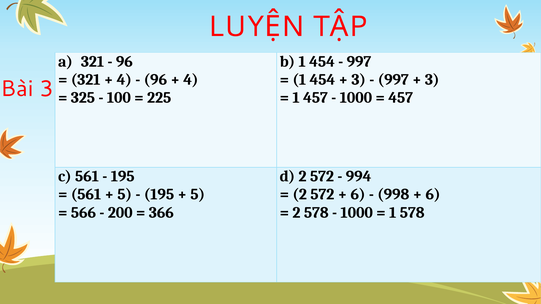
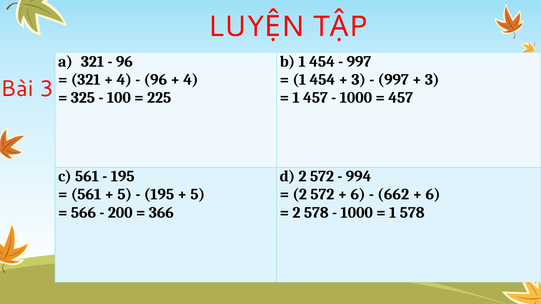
998: 998 -> 662
